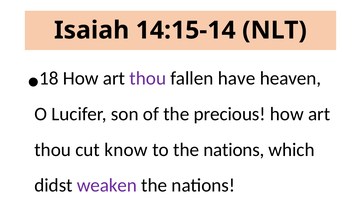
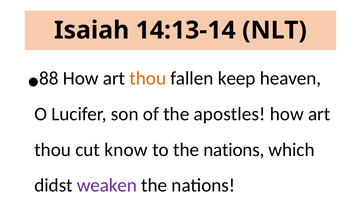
14:15-14: 14:15-14 -> 14:13-14
18: 18 -> 88
thou at (148, 78) colour: purple -> orange
have: have -> keep
precious: precious -> apostles
